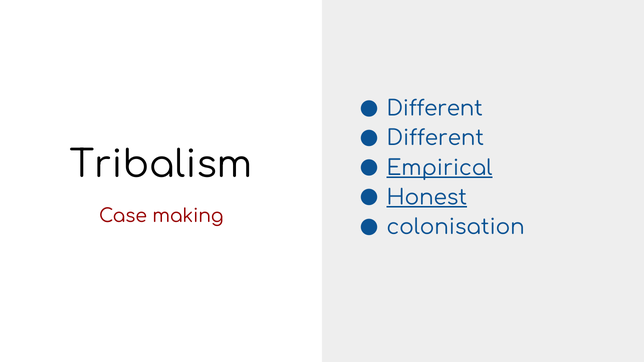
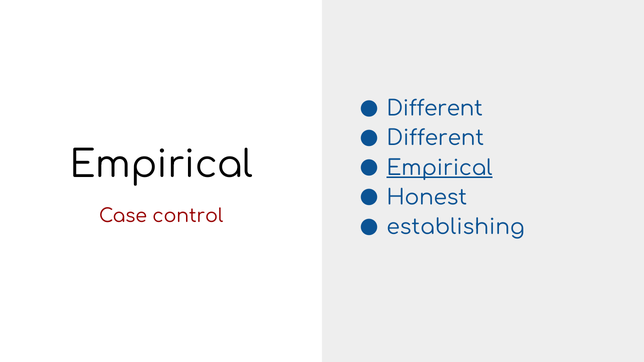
Tribalism at (161, 165): Tribalism -> Empirical
Honest underline: present -> none
making: making -> control
colonisation: colonisation -> establishing
